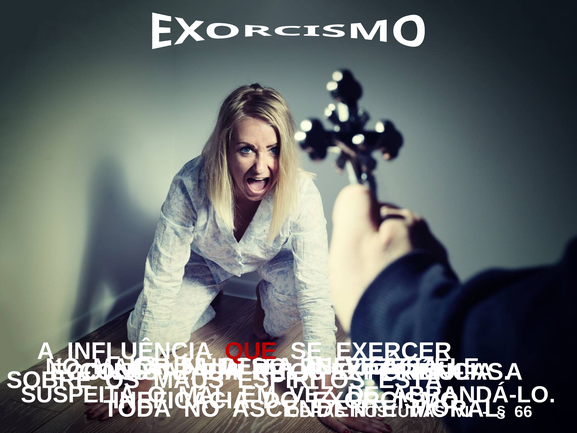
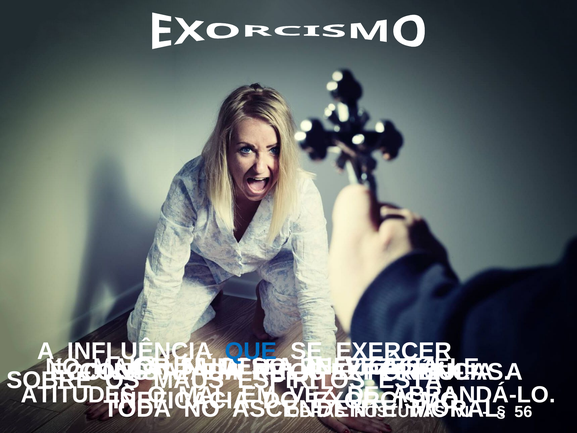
QUE colour: red -> blue
SUSPEITA: SUSPEITA -> ATITUDES
66: 66 -> 56
